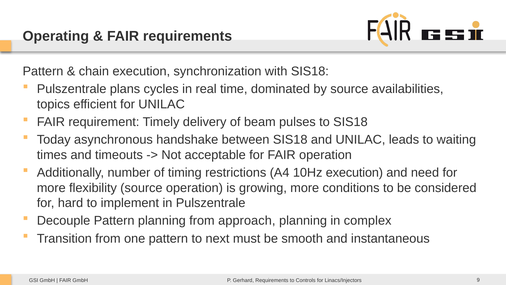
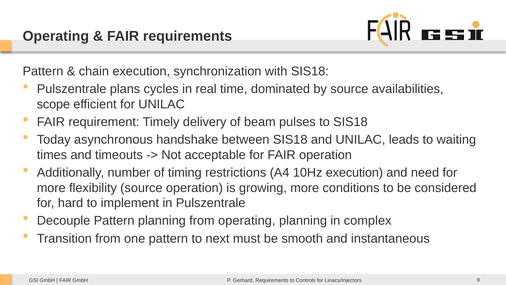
topics: topics -> scope
from approach: approach -> operating
